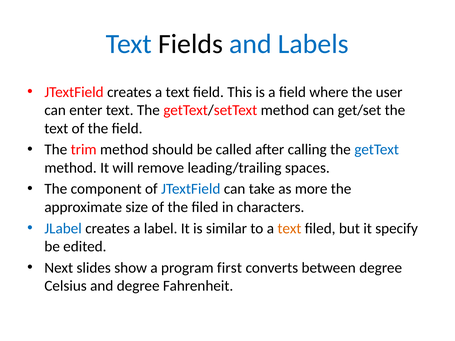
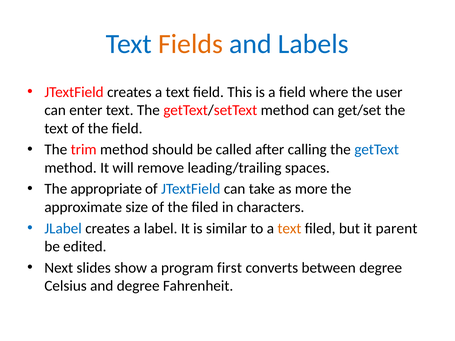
Fields colour: black -> orange
component: component -> appropriate
specify: specify -> parent
